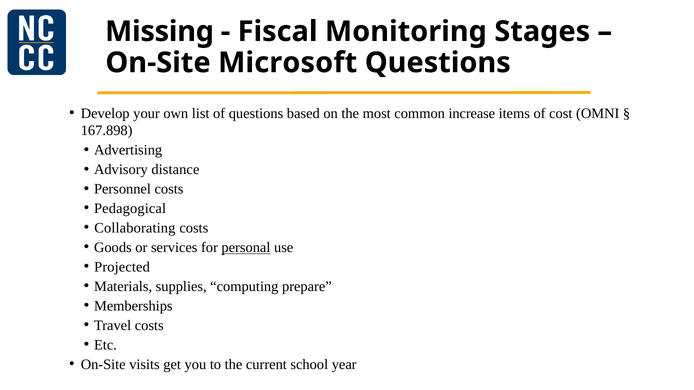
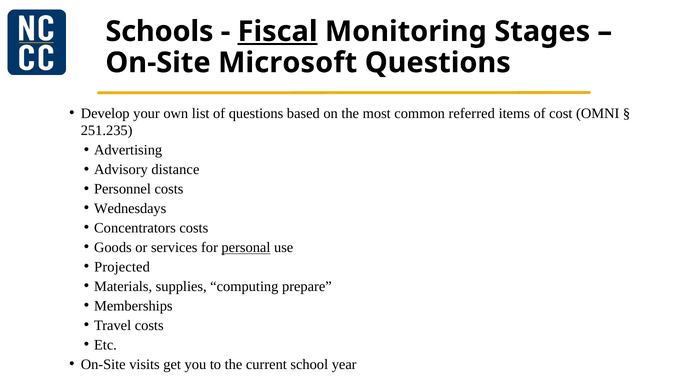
Missing: Missing -> Schools
Fiscal underline: none -> present
increase: increase -> referred
167.898: 167.898 -> 251.235
Pedagogical: Pedagogical -> Wednesdays
Collaborating: Collaborating -> Concentrators
